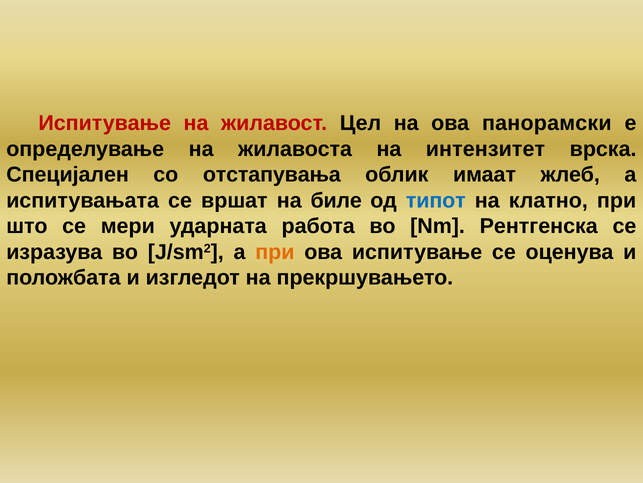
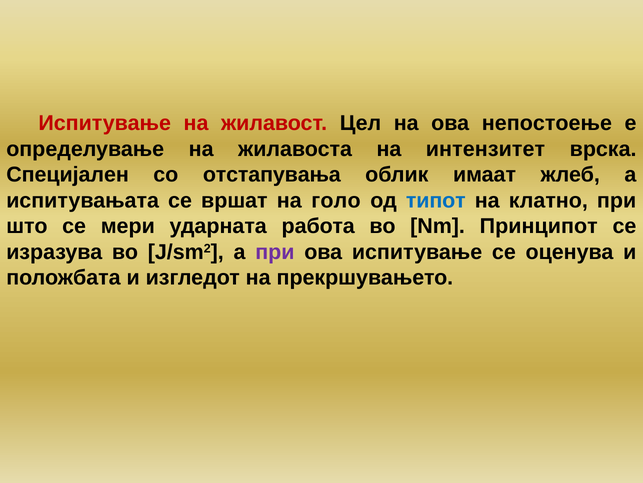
панорамски: панорамски -> непостоење
биле: биле -> голо
Рентгенска: Рентгенска -> Принципот
при at (275, 252) colour: orange -> purple
